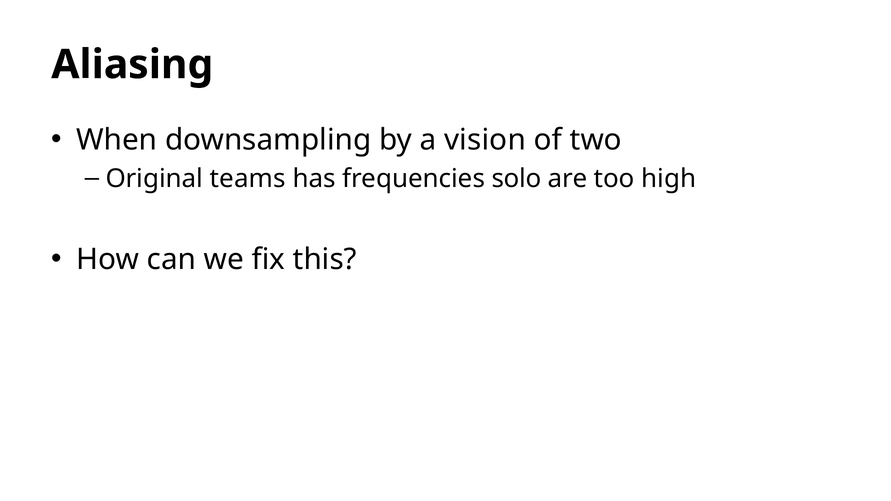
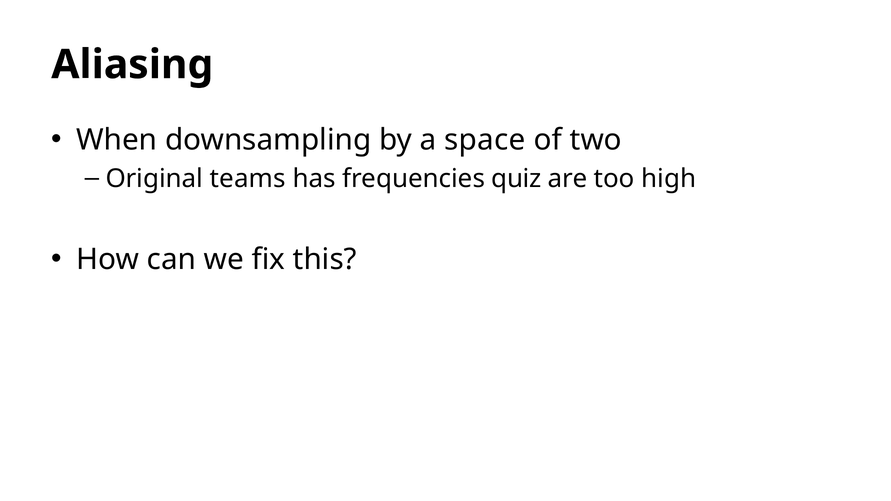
vision: vision -> space
solo: solo -> quiz
